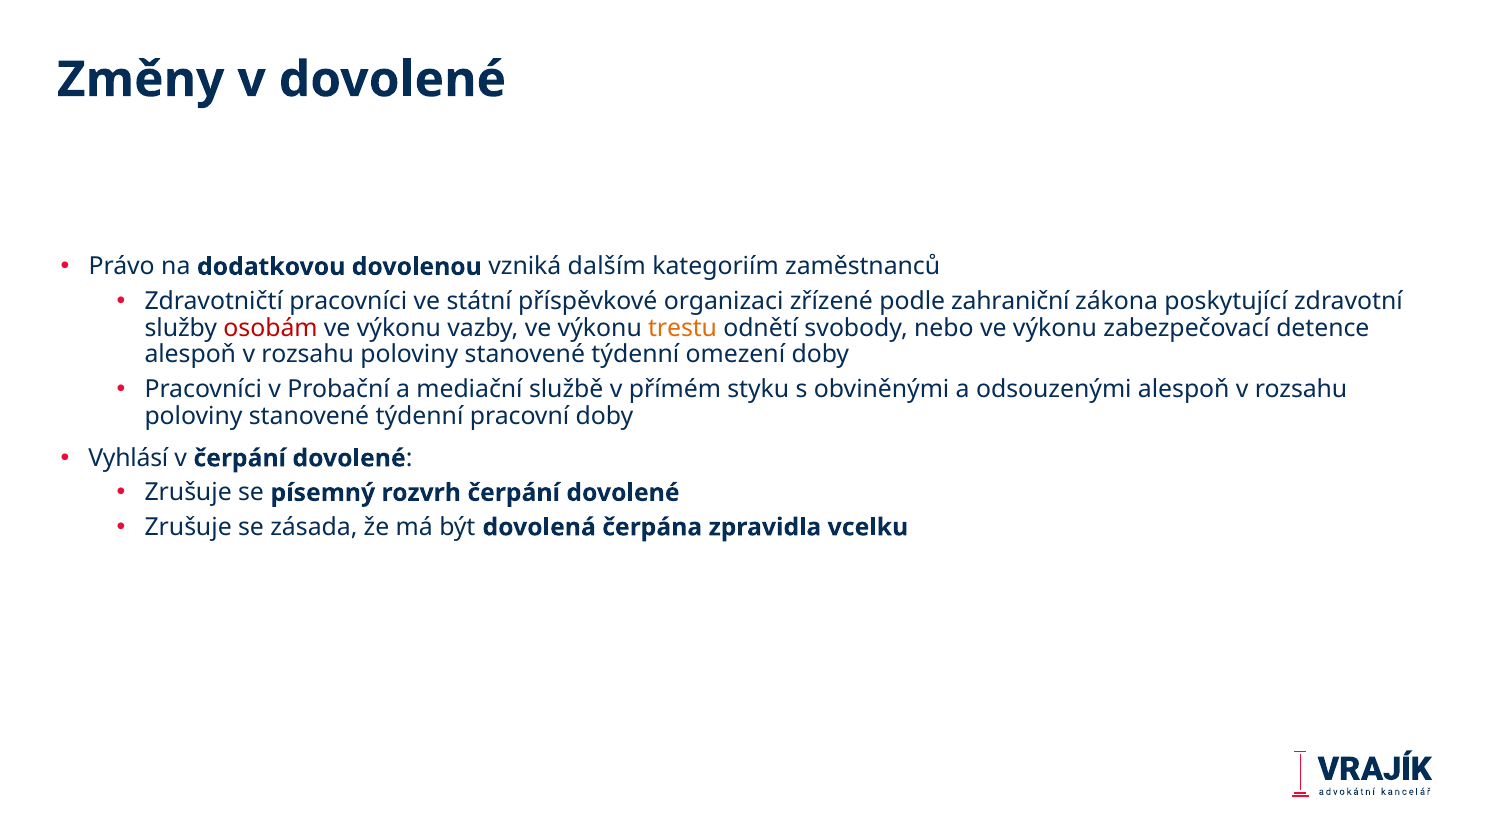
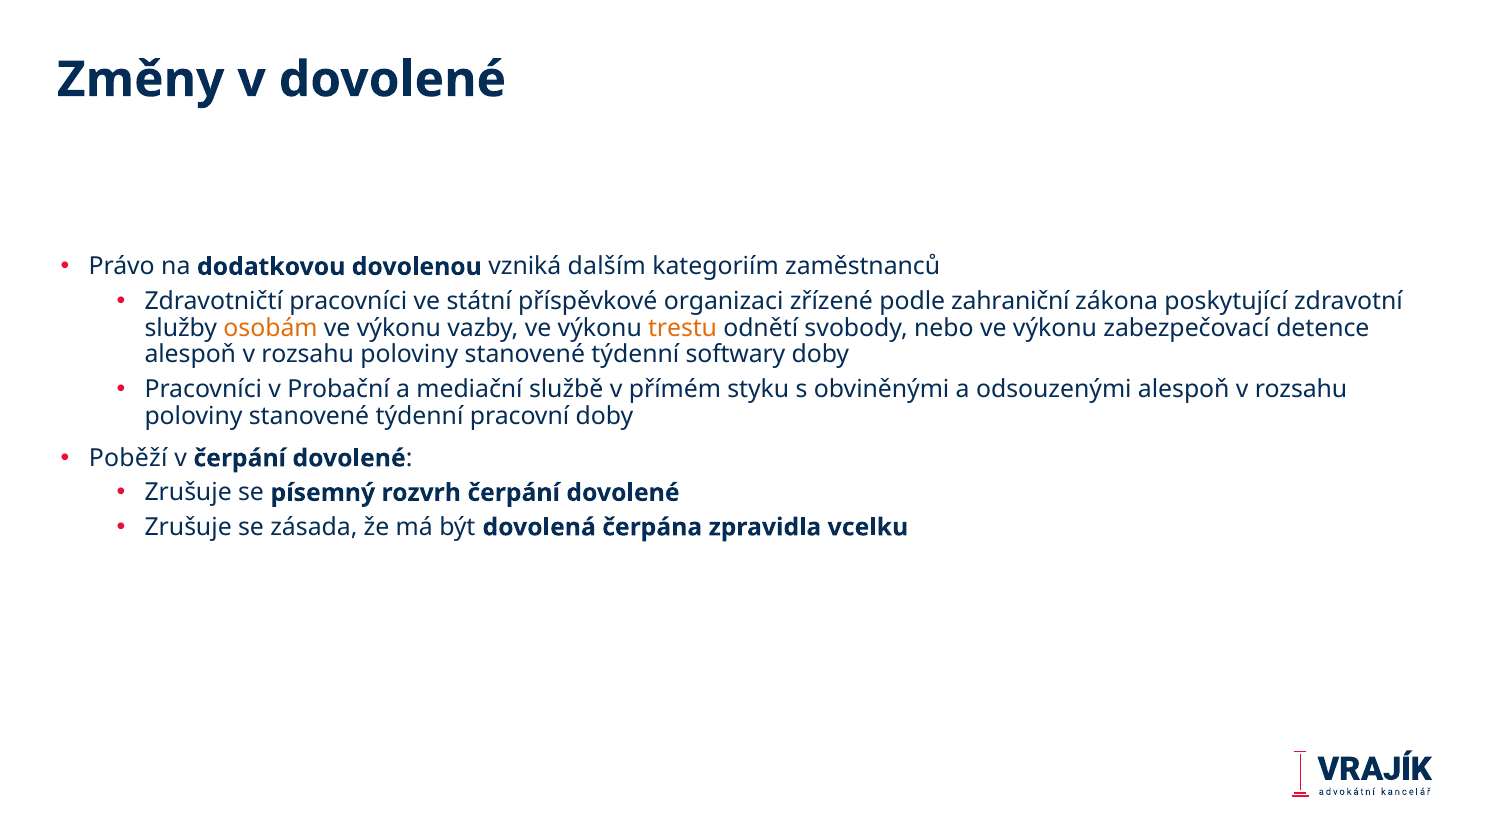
osobám colour: red -> orange
omezení: omezení -> softwary
Vyhlásí: Vyhlásí -> Poběží
